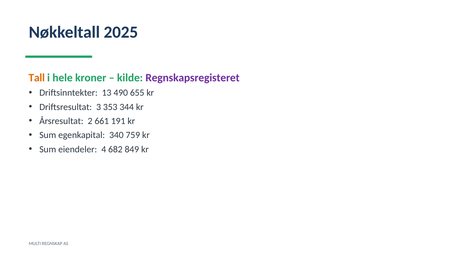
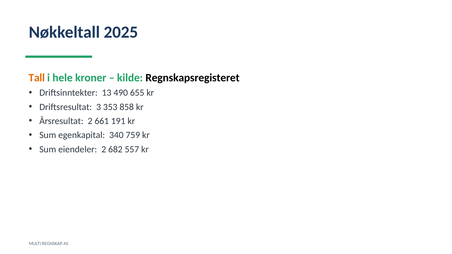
Regnskapsregisteret colour: purple -> black
344: 344 -> 858
eiendeler 4: 4 -> 2
849: 849 -> 557
